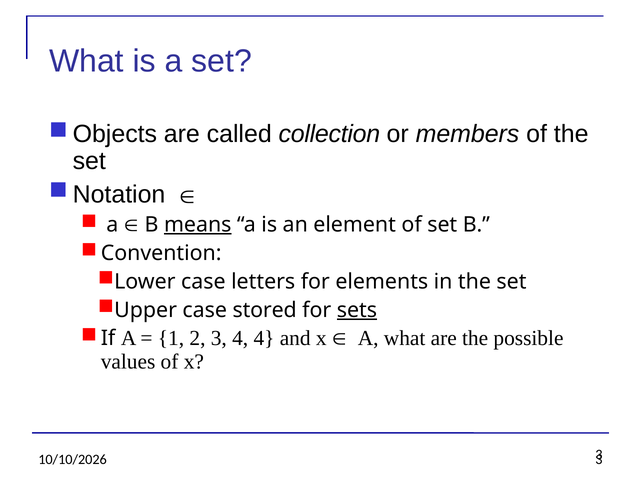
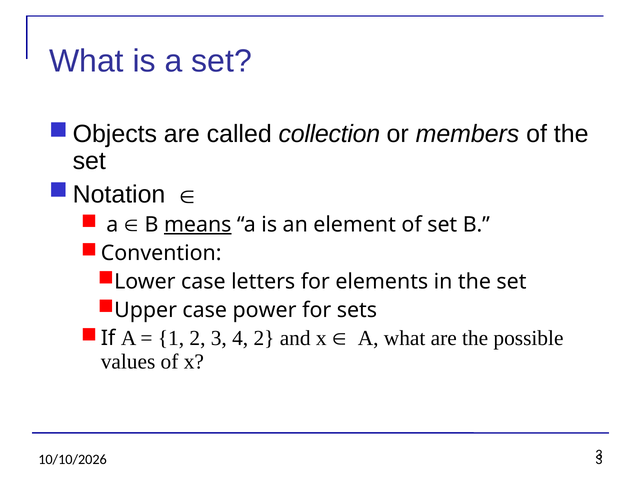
stored: stored -> power
sets underline: present -> none
4 4: 4 -> 2
